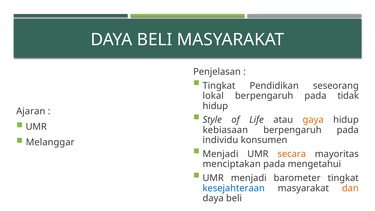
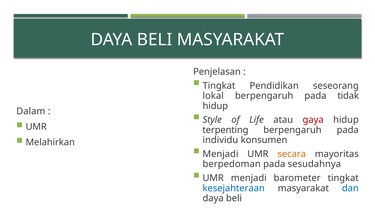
Ajaran: Ajaran -> Dalam
gaya colour: orange -> red
kebiasaan: kebiasaan -> terpenting
Melanggar: Melanggar -> Melahirkan
menciptakan: menciptakan -> berpedoman
mengetahui: mengetahui -> sesudahnya
dan colour: orange -> blue
